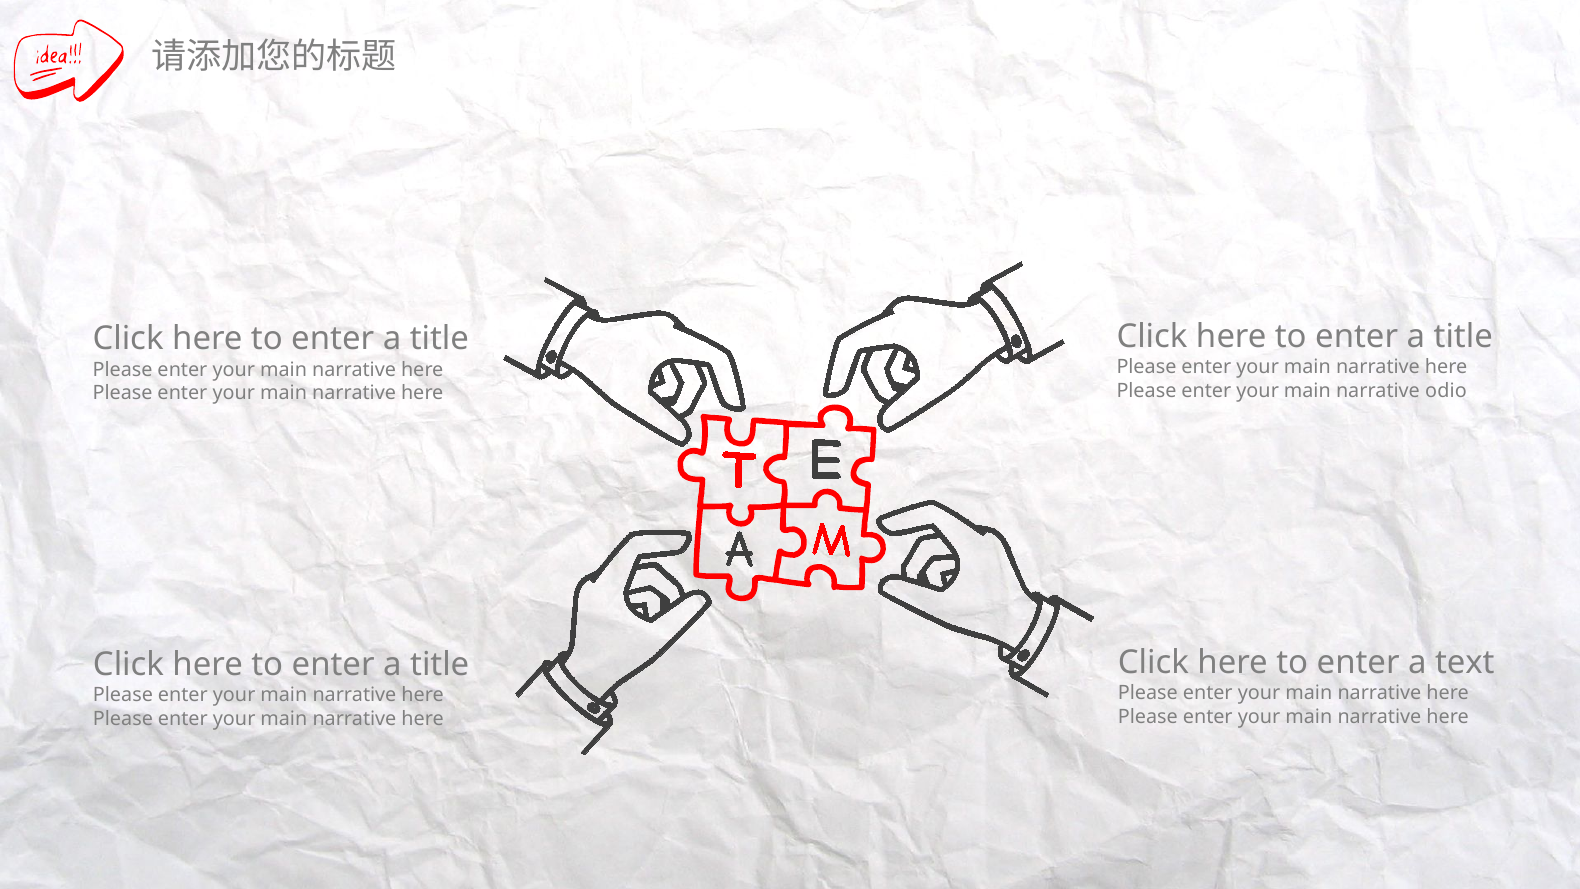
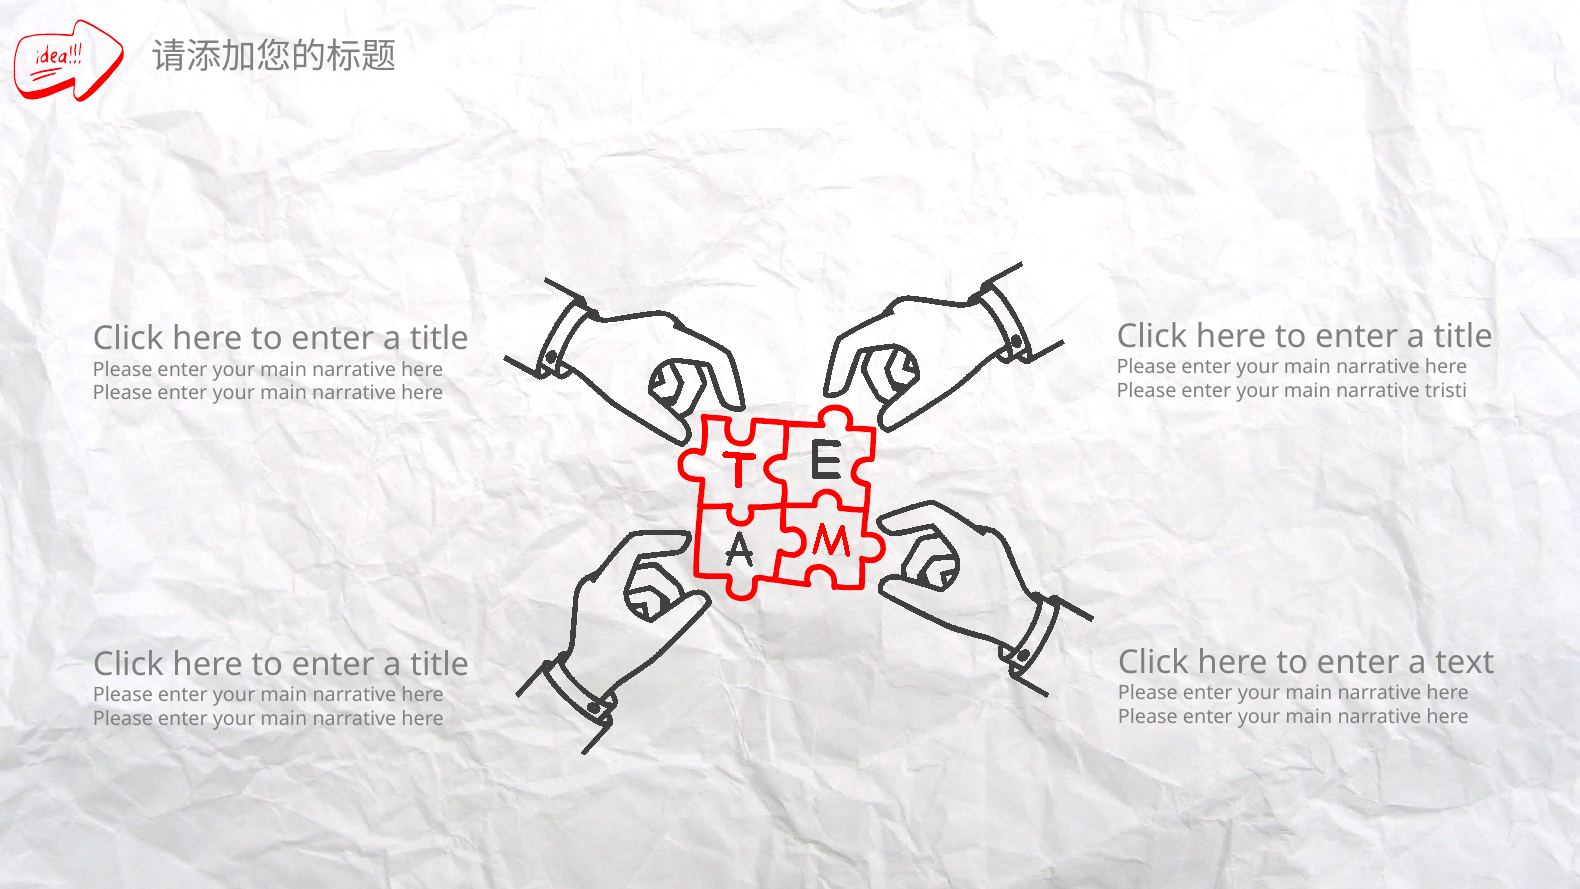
odio: odio -> tristi
